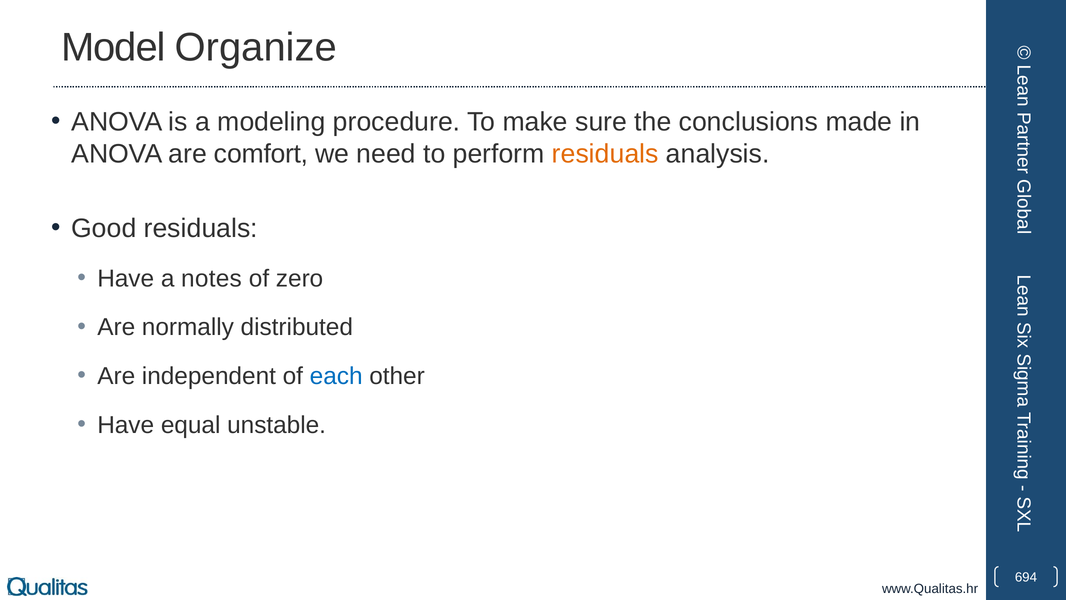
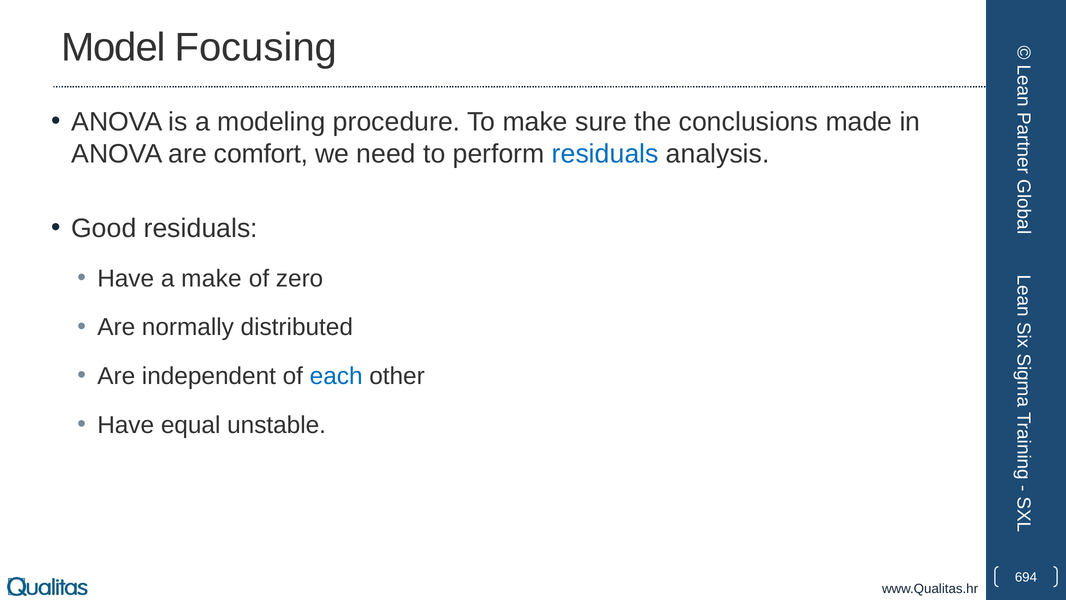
Organize: Organize -> Focusing
residuals at (605, 154) colour: orange -> blue
a notes: notes -> make
